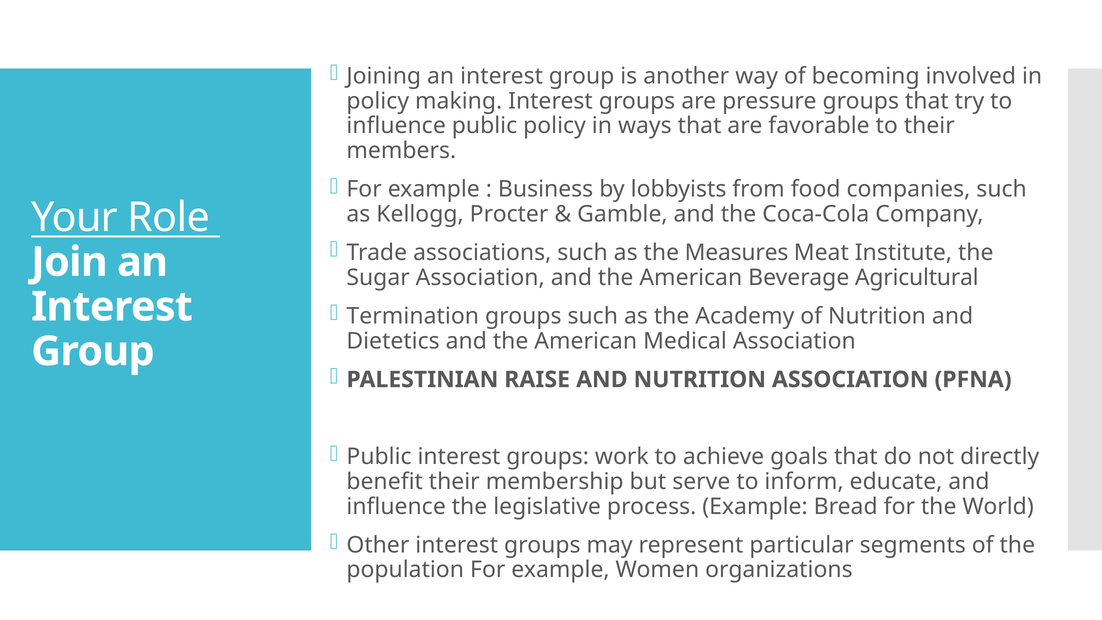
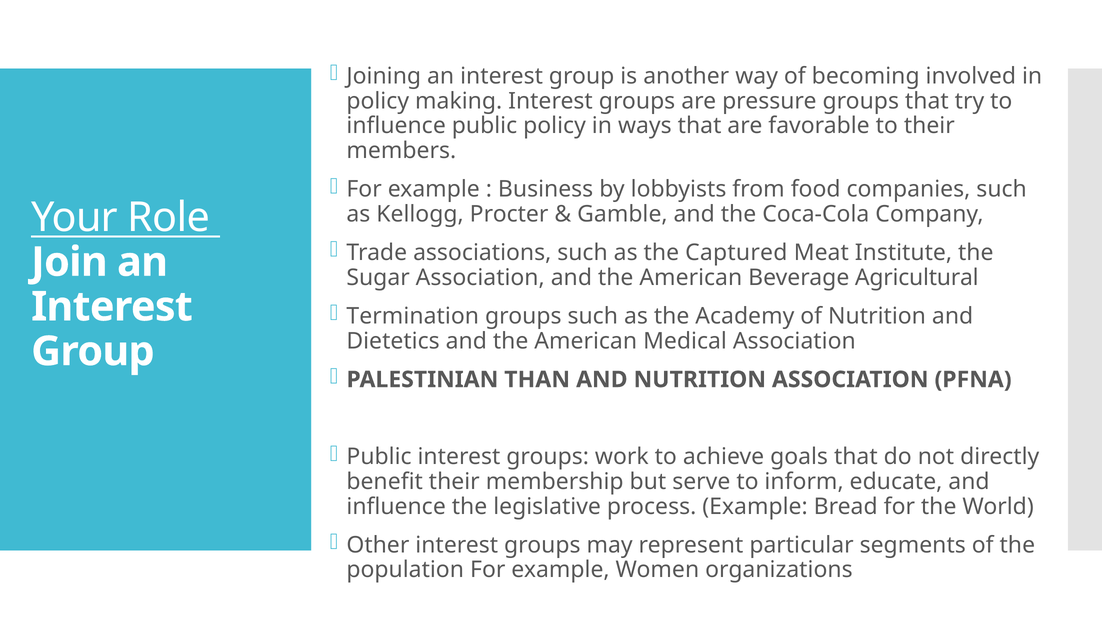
Measures: Measures -> Captured
RAISE: RAISE -> THAN
